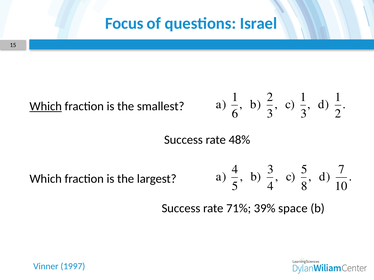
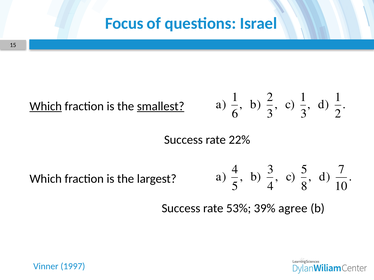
smallest underline: none -> present
48%: 48% -> 22%
71%: 71% -> 53%
space: space -> agree
